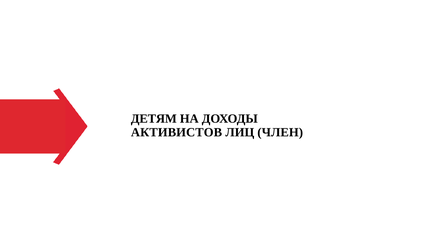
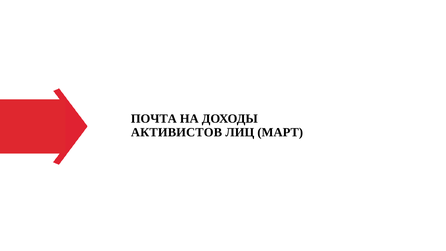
ДЕТЯМ: ДЕТЯМ -> ПОЧТА
ЧЛЕН: ЧЛЕН -> МАРТ
